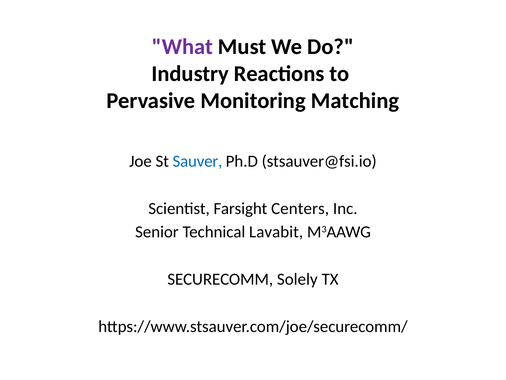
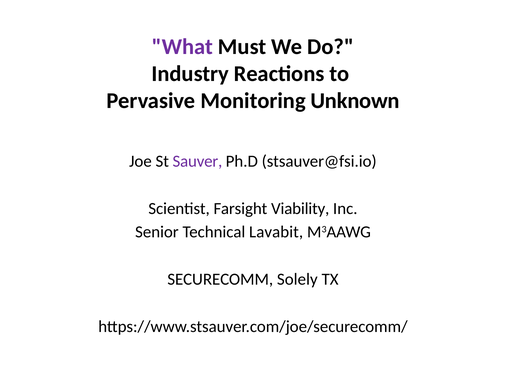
Matching: Matching -> Unknown
Sauver colour: blue -> purple
Centers: Centers -> Viability
